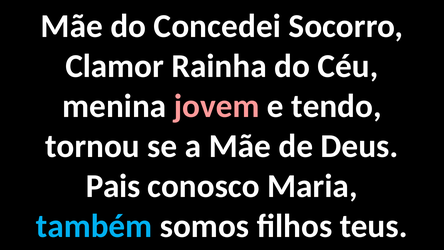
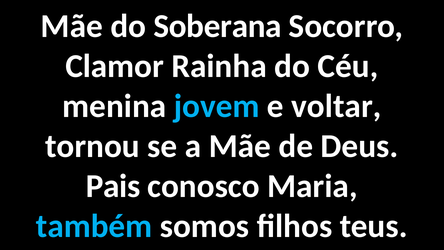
Concedei: Concedei -> Soberana
jovem colour: pink -> light blue
tendo: tendo -> voltar
